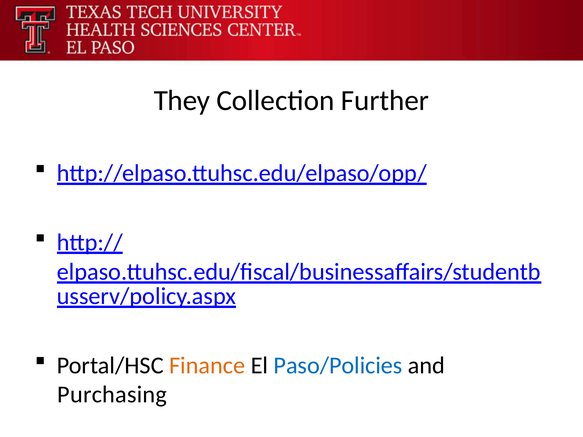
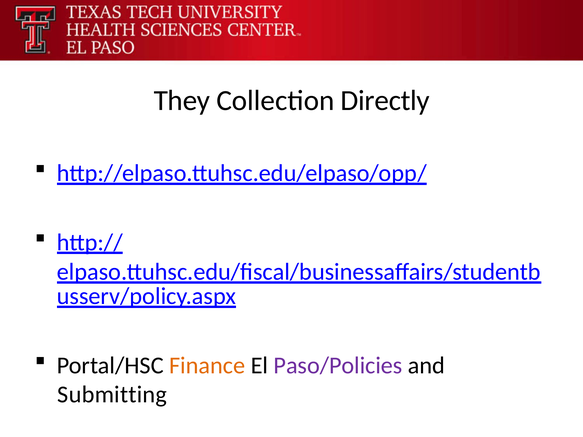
Further: Further -> Directly
Paso/Policies colour: blue -> purple
Purchasing: Purchasing -> Submitting
